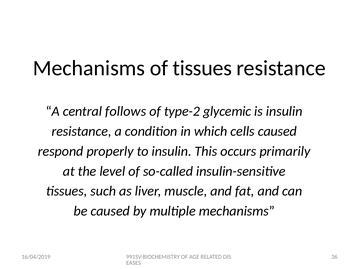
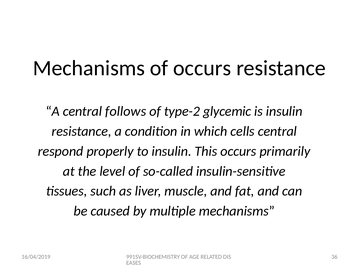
of tissues: tissues -> occurs
cells caused: caused -> central
